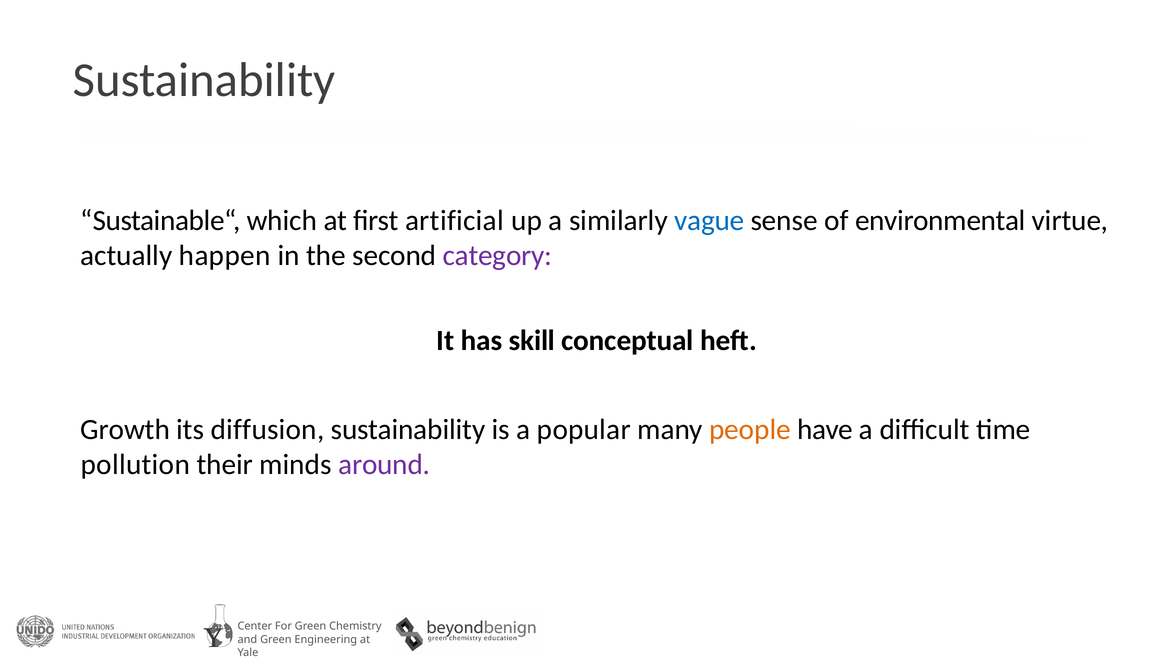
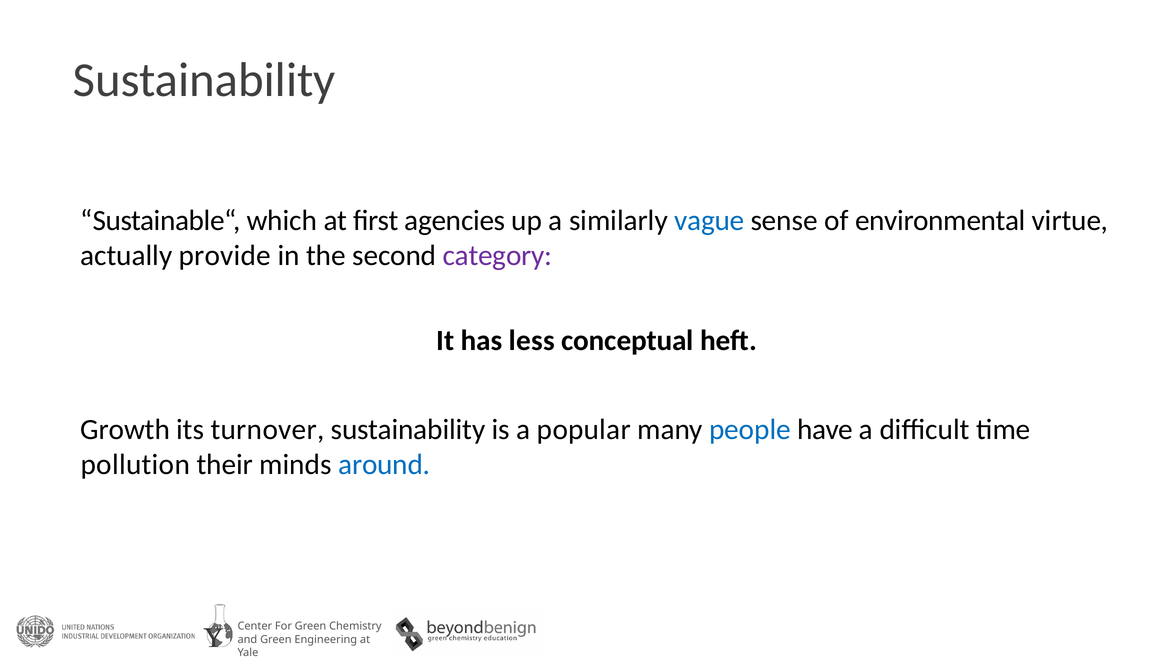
artificial: artificial -> agencies
happen: happen -> provide
skill: skill -> less
diffusion: diffusion -> turnover
people colour: orange -> blue
around colour: purple -> blue
